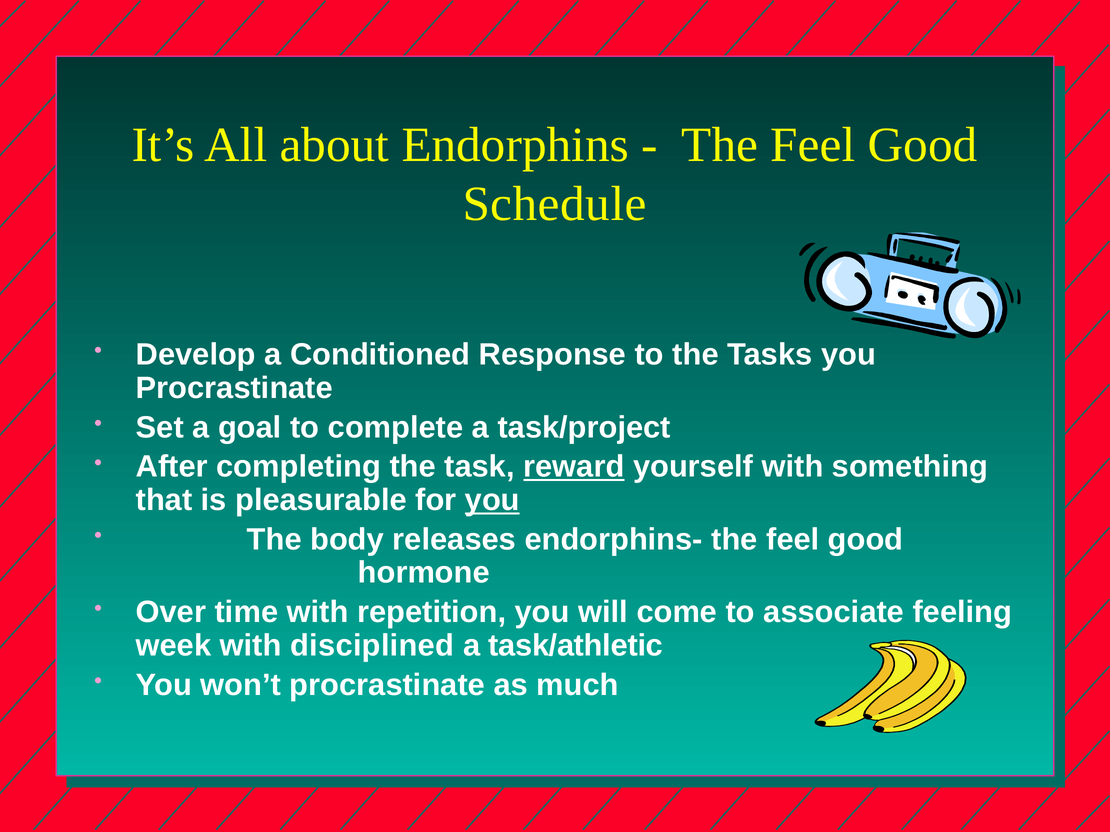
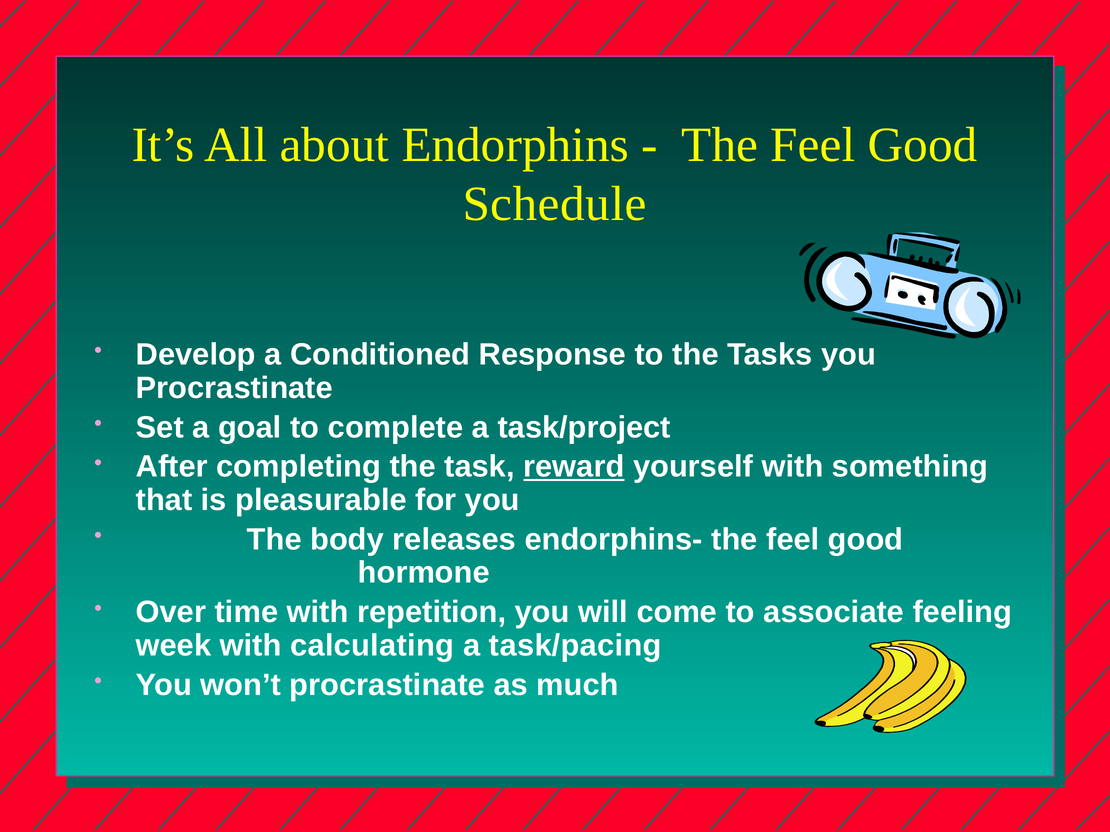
you at (492, 500) underline: present -> none
disciplined: disciplined -> calculating
task/athletic: task/athletic -> task/pacing
